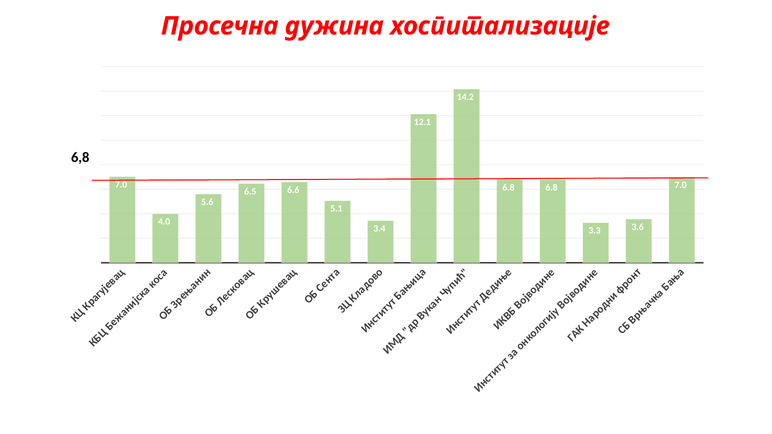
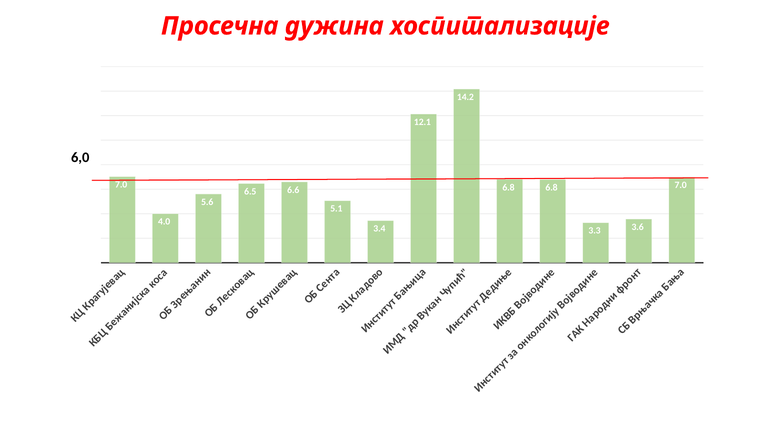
6,8: 6,8 -> 6,0
